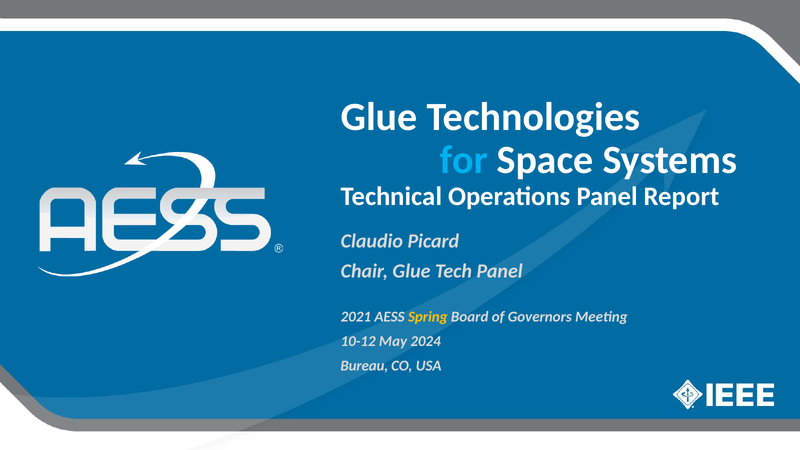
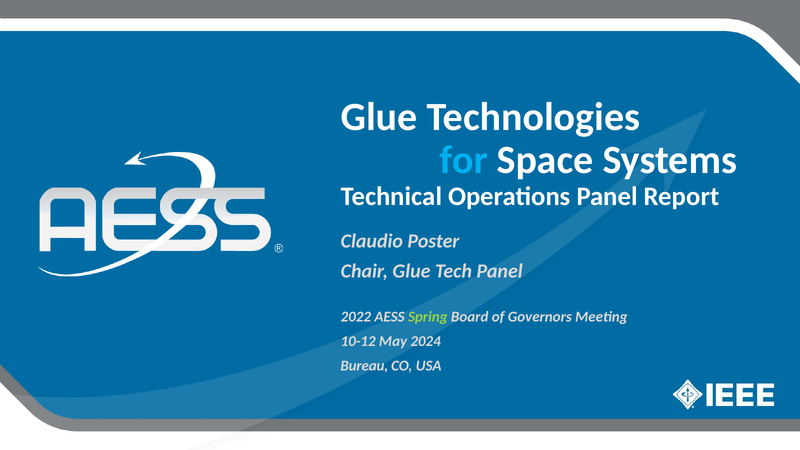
Picard: Picard -> Poster
2021: 2021 -> 2022
Spring colour: yellow -> light green
